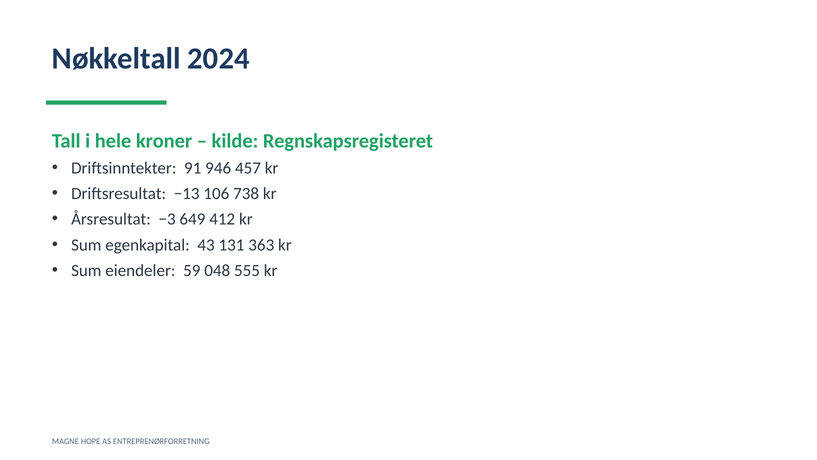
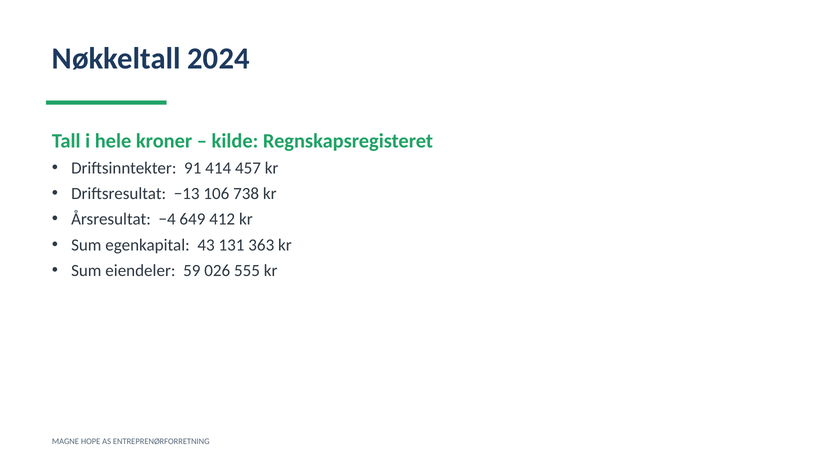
946: 946 -> 414
−3: −3 -> −4
048: 048 -> 026
